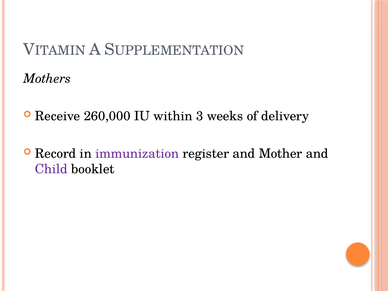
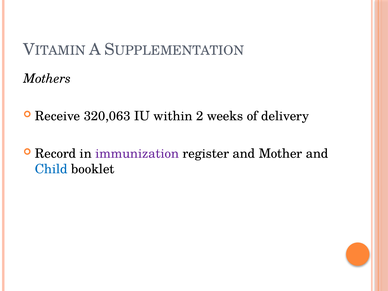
260,000: 260,000 -> 320,063
3: 3 -> 2
Child colour: purple -> blue
